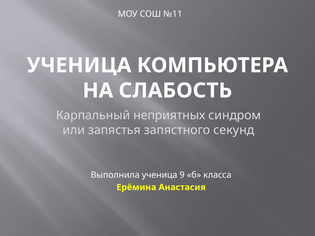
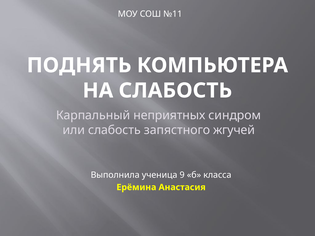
УЧЕНИЦА at (79, 65): УЧЕНИЦА -> ПОДНЯТЬ
или запястья: запястья -> слабость
секунд: секунд -> жгучей
